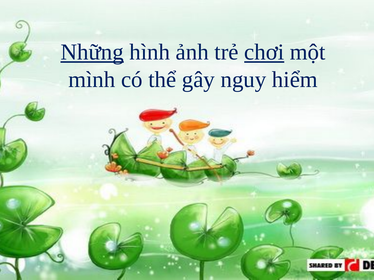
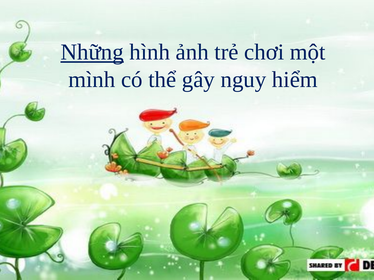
chơi underline: present -> none
